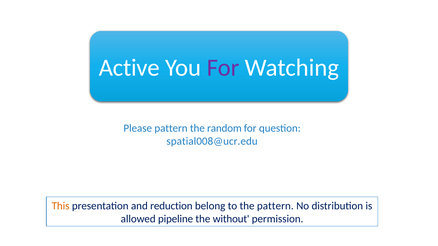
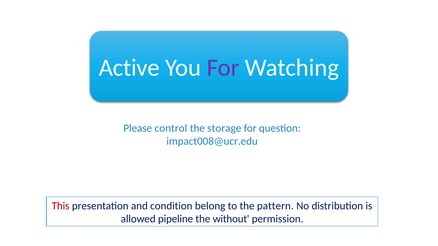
Please pattern: pattern -> control
random: random -> storage
spatial008@ucr.edu: spatial008@ucr.edu -> impact008@ucr.edu
This colour: orange -> red
reduction: reduction -> condition
